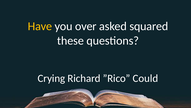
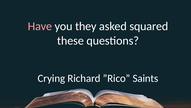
Have colour: yellow -> pink
over: over -> they
Could: Could -> Saints
